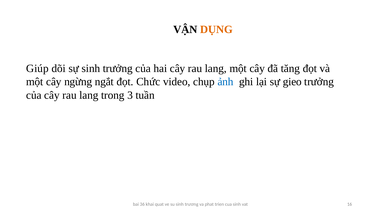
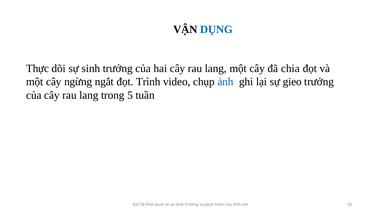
DỤNG colour: orange -> blue
Giúp: Giúp -> Thực
tăng: tăng -> chia
Chức: Chức -> Trình
3: 3 -> 5
